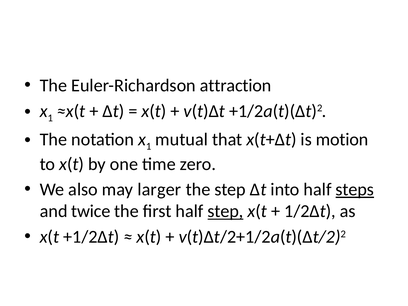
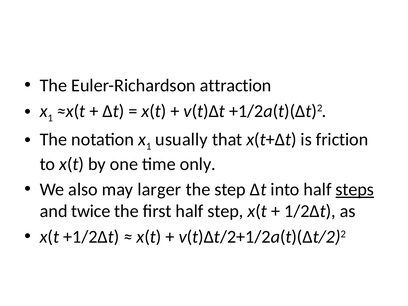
mutual: mutual -> usually
motion: motion -> friction
zero: zero -> only
step at (226, 211) underline: present -> none
